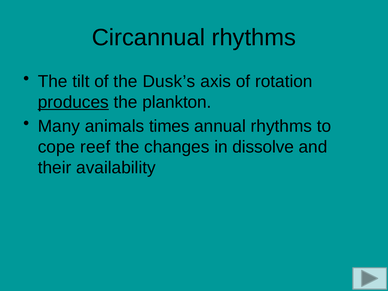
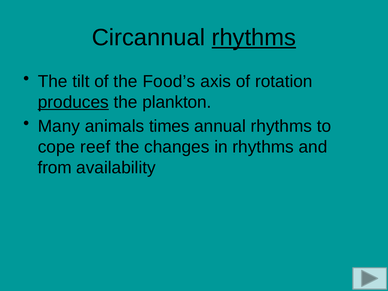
rhythms at (254, 38) underline: none -> present
Dusk’s: Dusk’s -> Food’s
in dissolve: dissolve -> rhythms
their: their -> from
